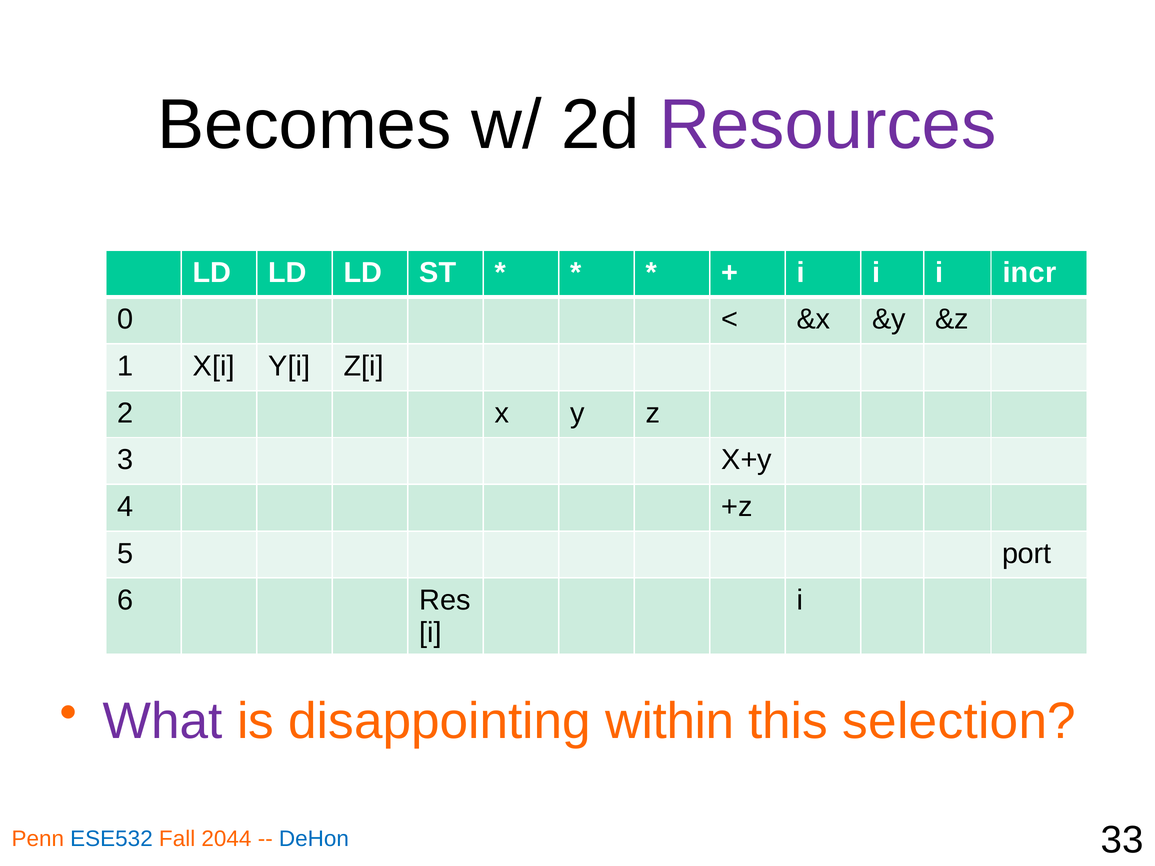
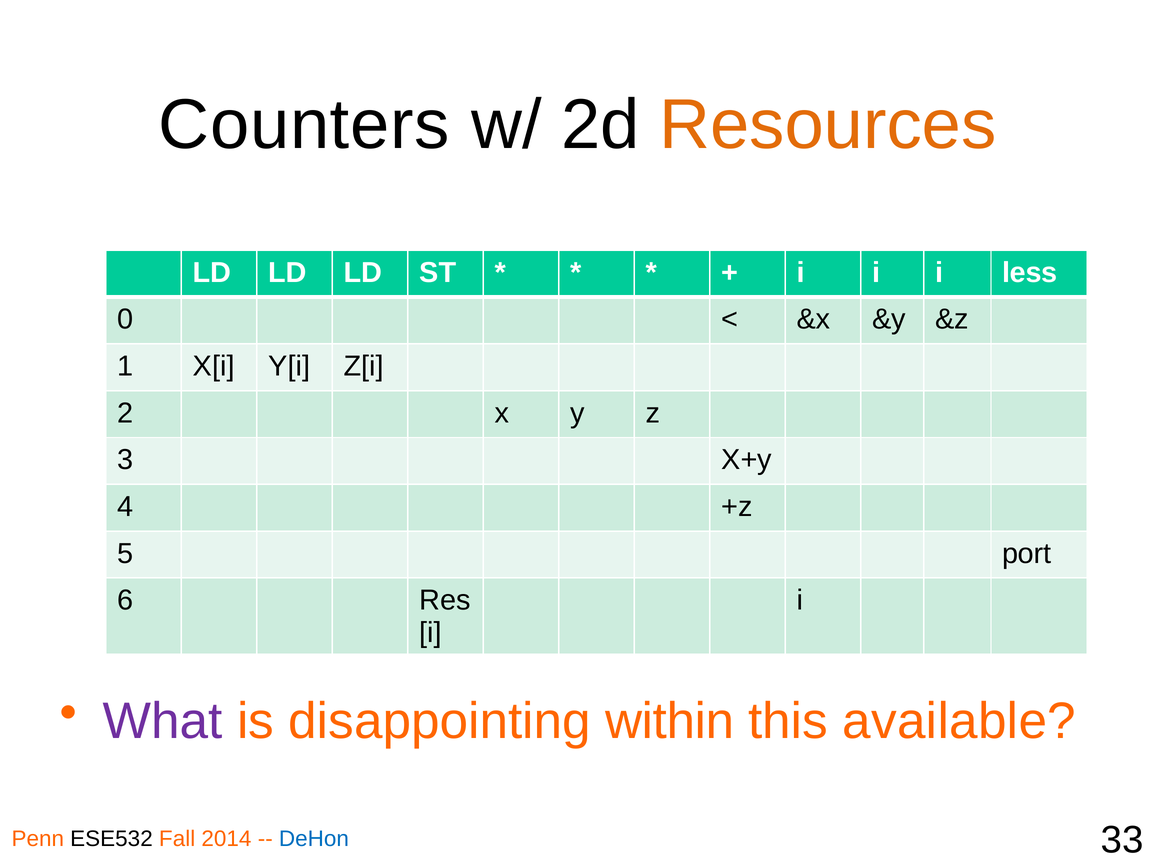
Becomes: Becomes -> Counters
Resources colour: purple -> orange
incr: incr -> less
selection: selection -> available
ESE532 colour: blue -> black
2044: 2044 -> 2014
